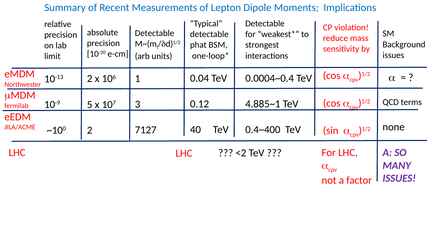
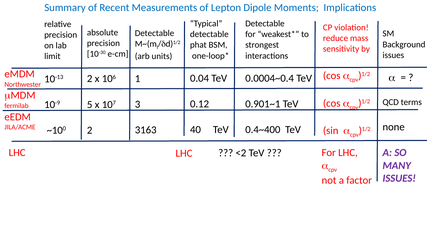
4.885~1: 4.885~1 -> 0.901~1
7127: 7127 -> 3163
